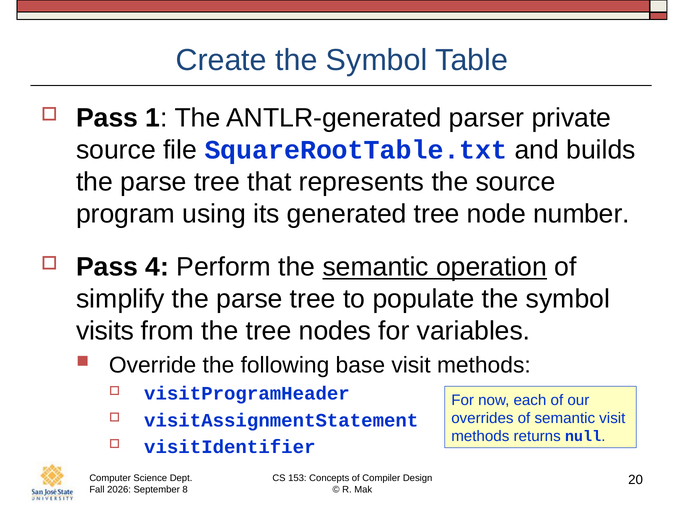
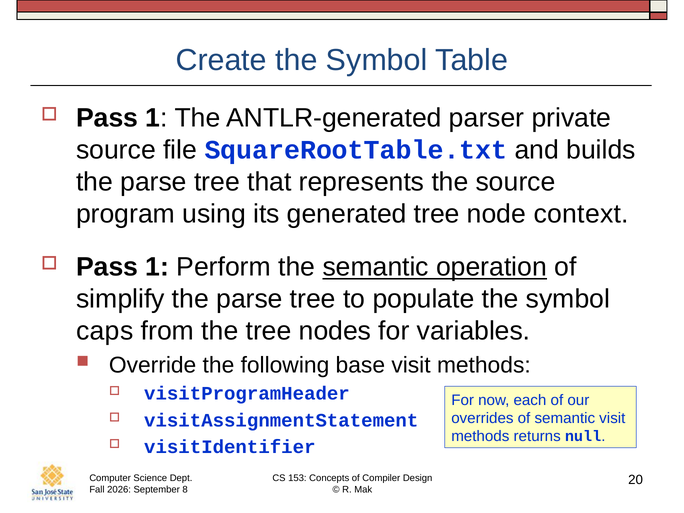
number: number -> context
4 at (157, 267): 4 -> 1
visits: visits -> caps
